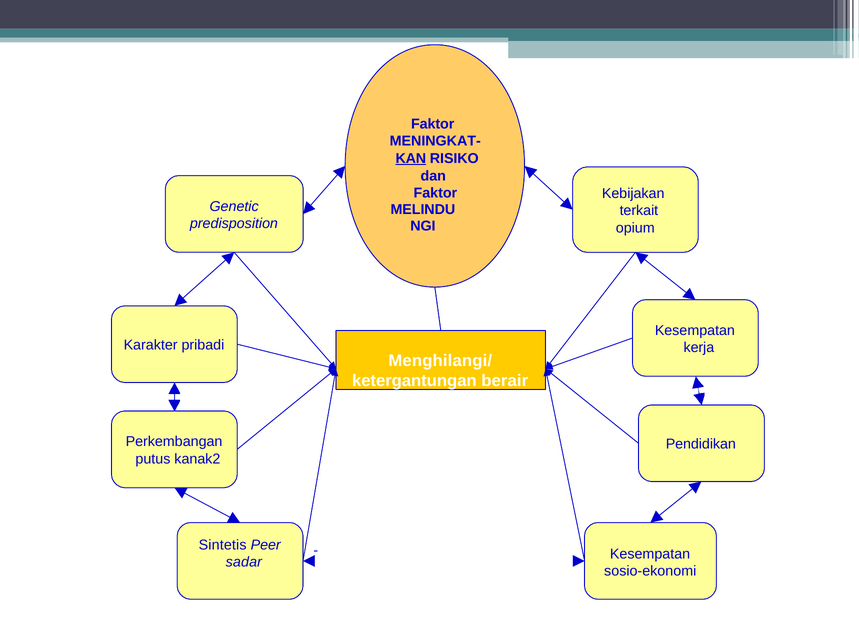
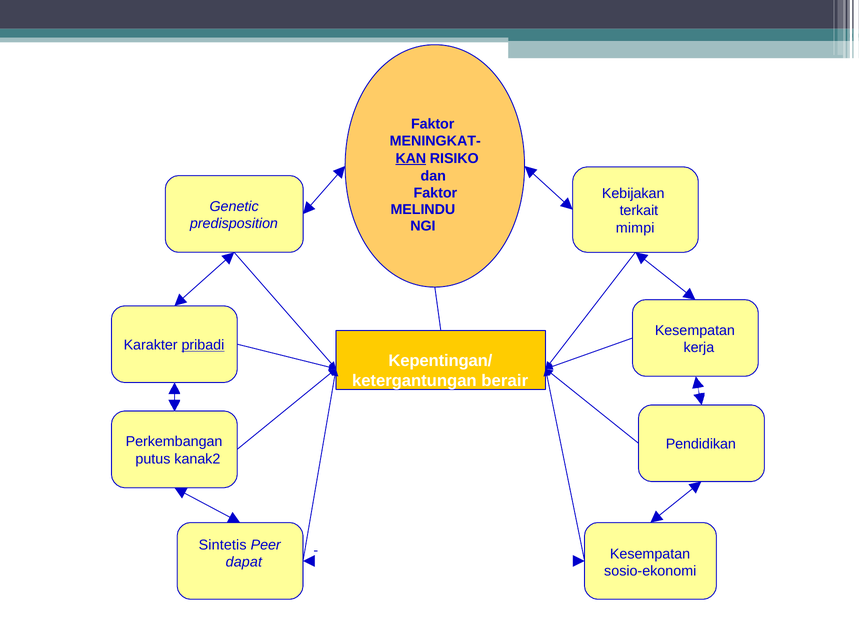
opium: opium -> mimpi
pribadi underline: none -> present
Menghilangi/: Menghilangi/ -> Kepentingan/
sadar: sadar -> dapat
